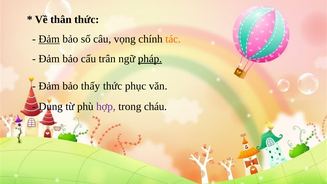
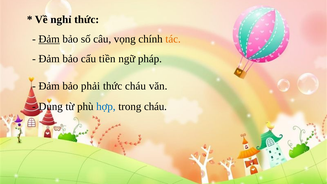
thân: thân -> nghỉ
trân: trân -> tiền
pháp underline: present -> none
thấy: thấy -> phải
thức phục: phục -> cháu
hợp colour: purple -> blue
